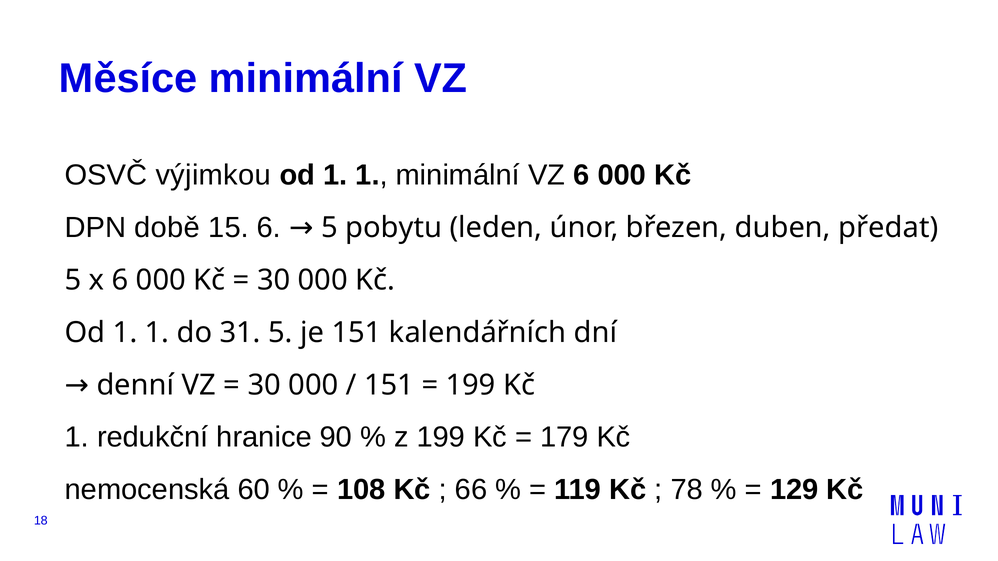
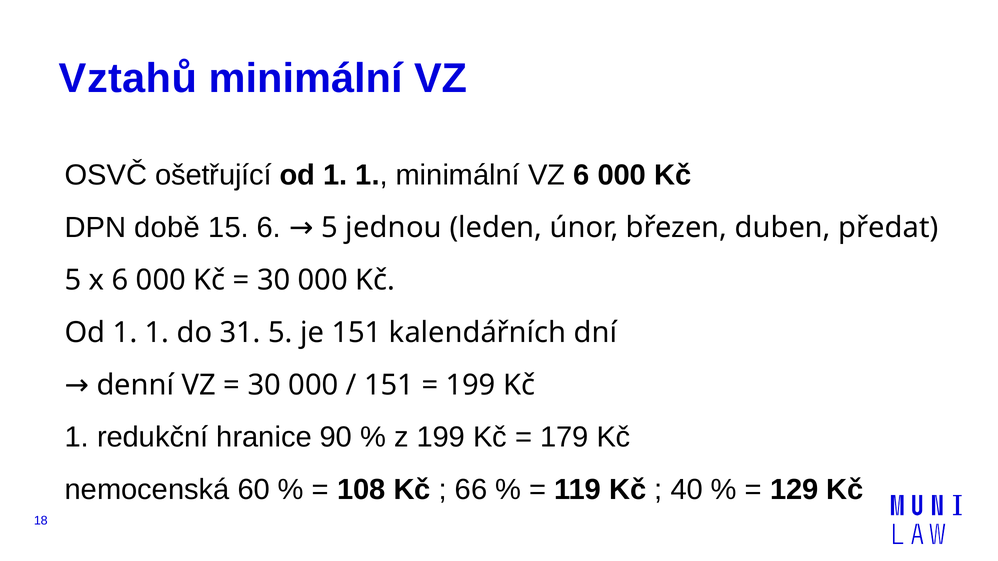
Měsíce: Měsíce -> Vztahů
výjimkou: výjimkou -> ošetřující
pobytu: pobytu -> jednou
78: 78 -> 40
